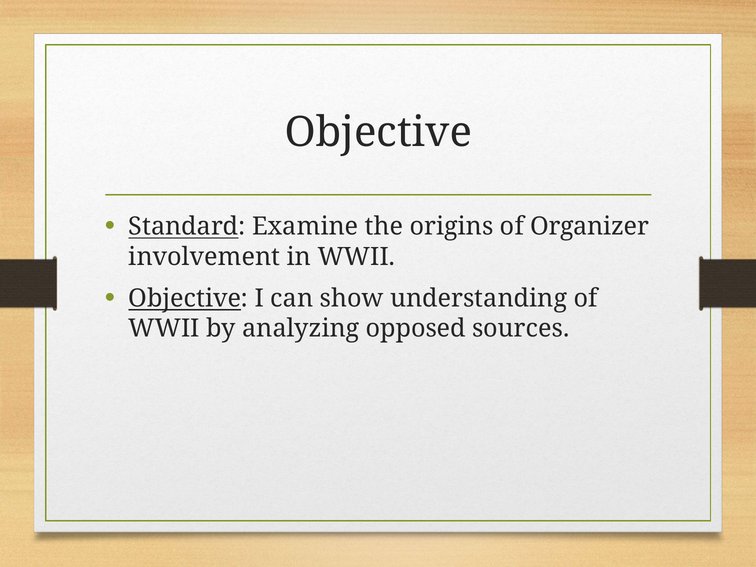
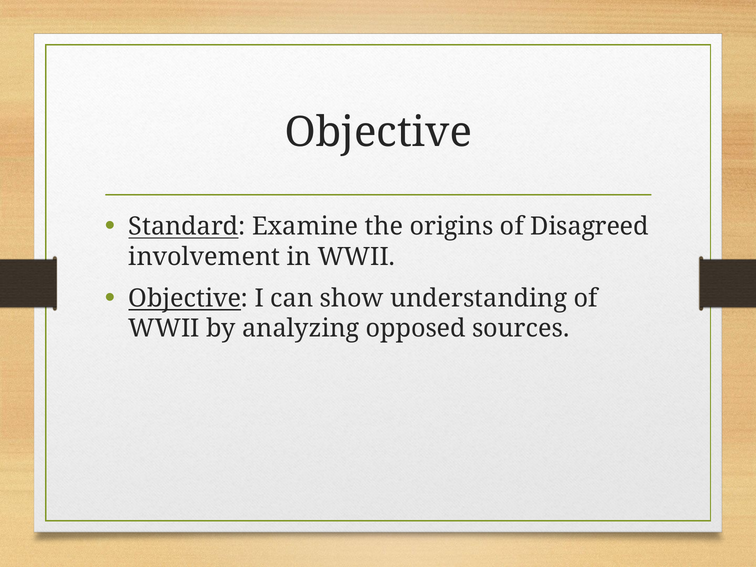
Organizer: Organizer -> Disagreed
